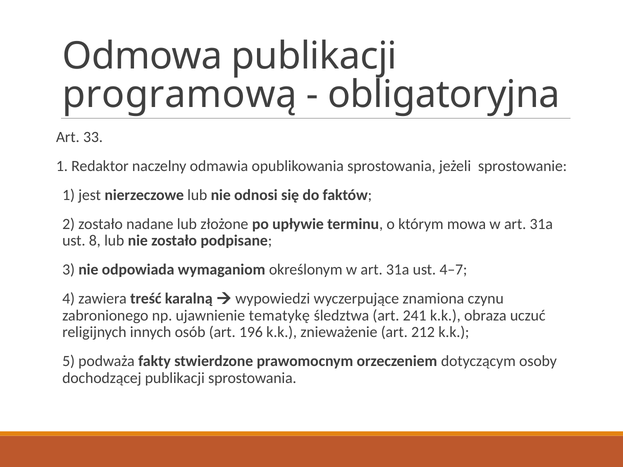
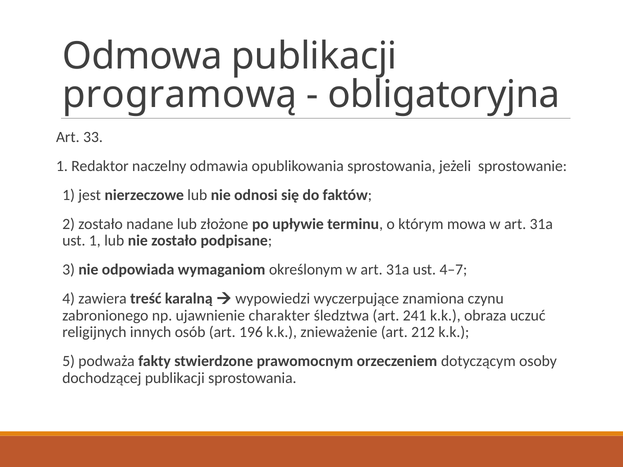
ust 8: 8 -> 1
tematykę: tematykę -> charakter
